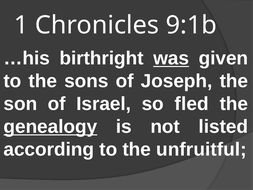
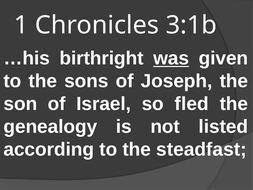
9:1b: 9:1b -> 3:1b
genealogy underline: present -> none
unfruitful: unfruitful -> steadfast
